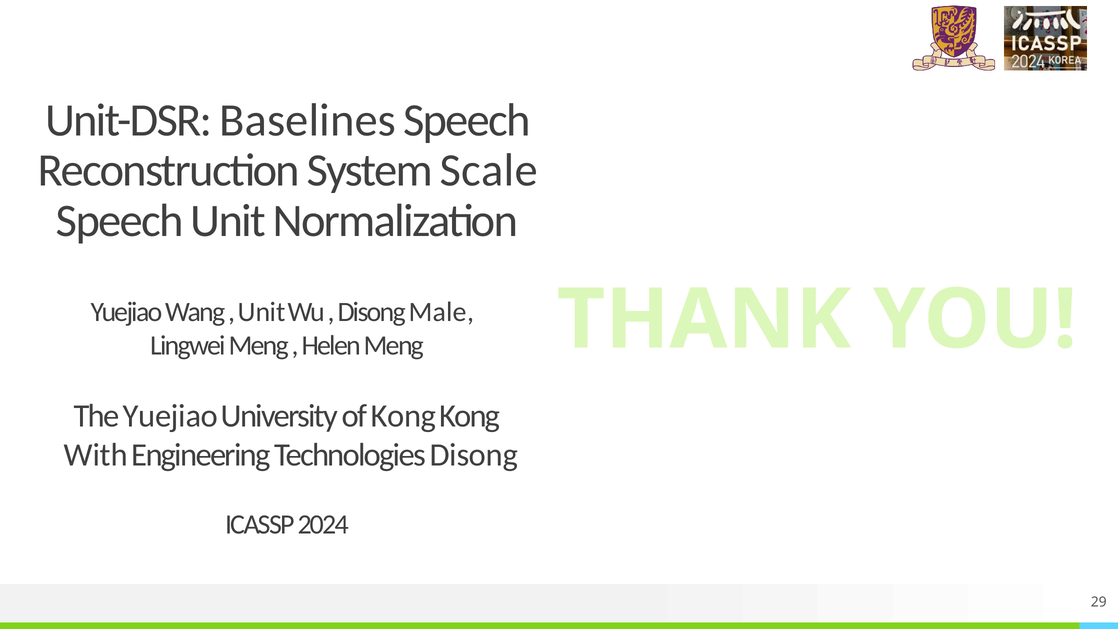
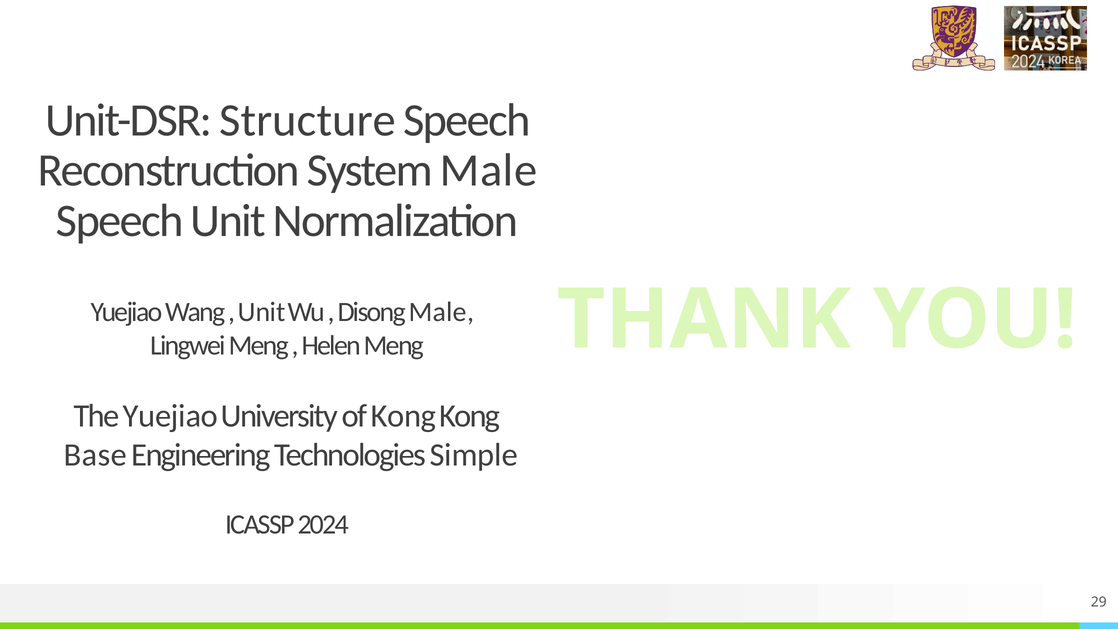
Baselines: Baselines -> Structure
System Scale: Scale -> Male
With: With -> Base
Technologies Disong: Disong -> Simple
